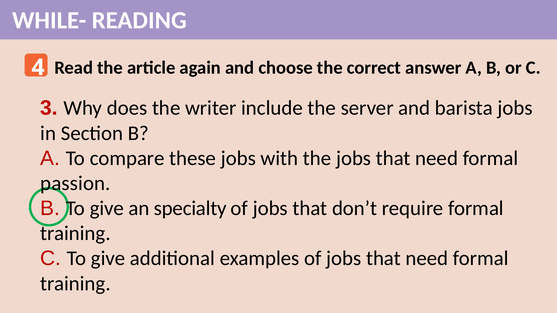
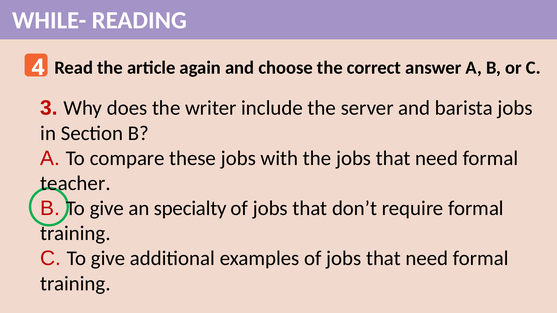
passion: passion -> teacher
